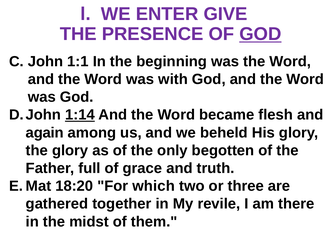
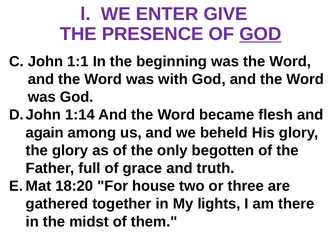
1:14 underline: present -> none
which: which -> house
revile: revile -> lights
